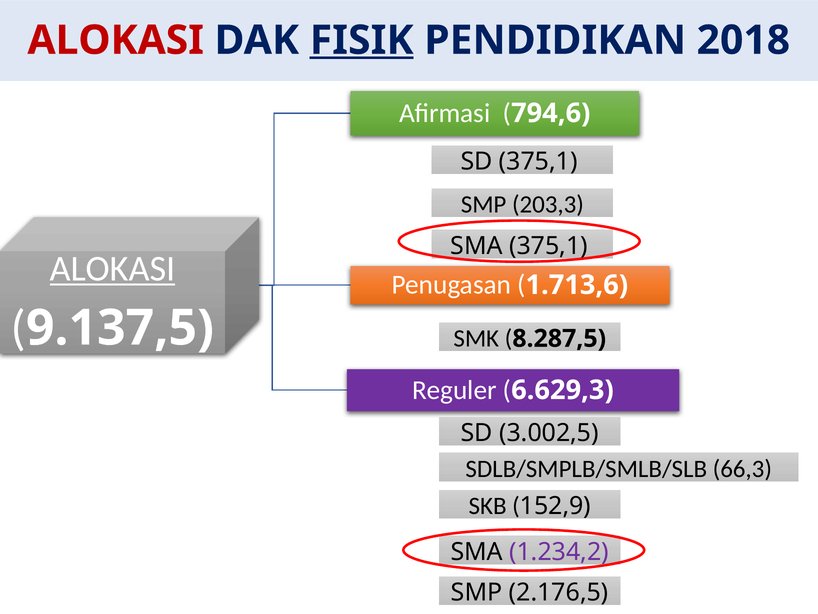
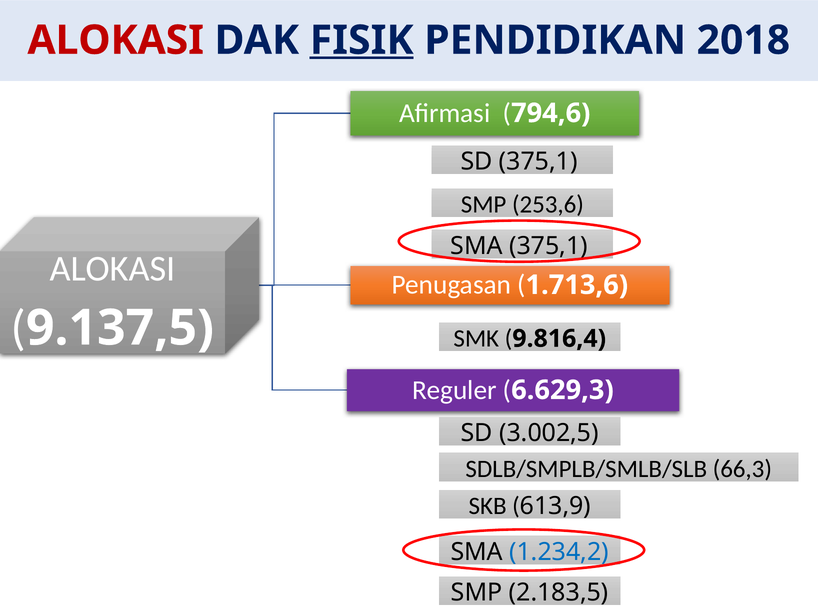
203,3: 203,3 -> 253,6
ALOKASI at (113, 269) underline: present -> none
8.287,5: 8.287,5 -> 9.816,4
152,9: 152,9 -> 613,9
1.234,2 colour: purple -> blue
2.176,5: 2.176,5 -> 2.183,5
